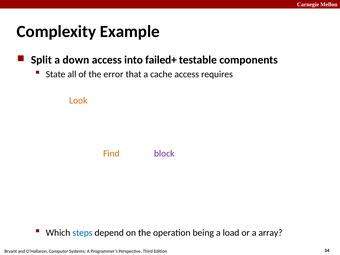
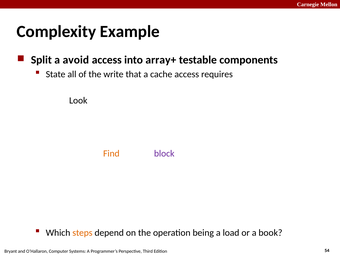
down: down -> avoid
failed+: failed+ -> array+
error: error -> write
Look colour: orange -> black
steps colour: blue -> orange
array: array -> book
